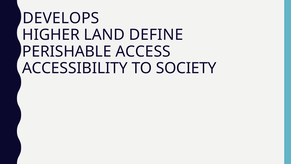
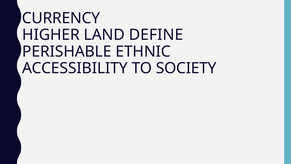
DEVELOPS: DEVELOPS -> CURRENCY
ACCESS: ACCESS -> ETHNIC
